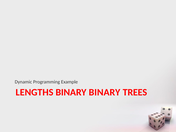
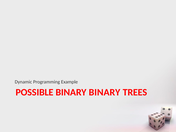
LENGTHS: LENGTHS -> POSSIBLE
